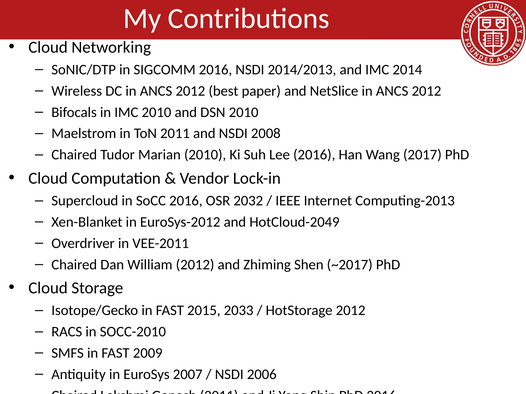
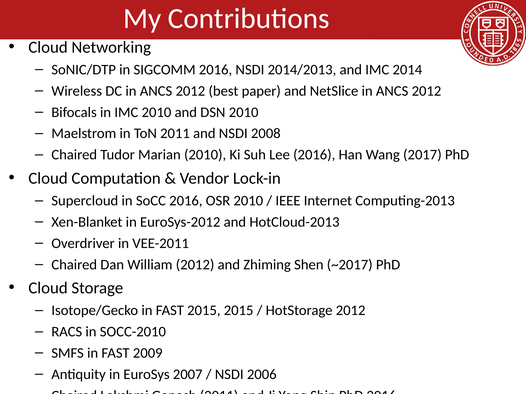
OSR 2032: 2032 -> 2010
HotCloud-2049: HotCloud-2049 -> HotCloud-2013
2015 2033: 2033 -> 2015
